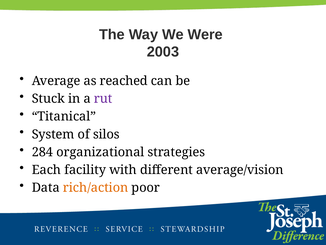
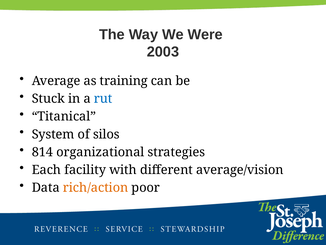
reached: reached -> training
rut colour: purple -> blue
284: 284 -> 814
